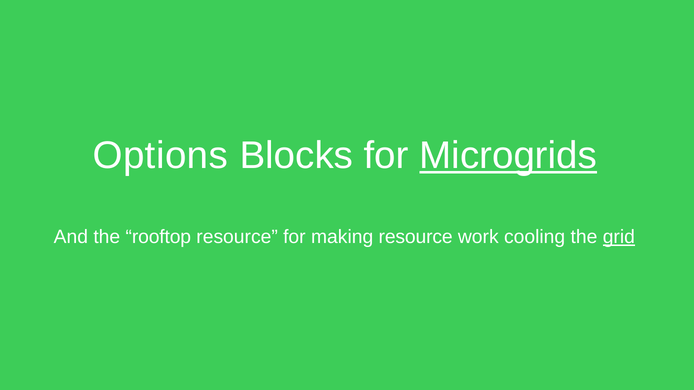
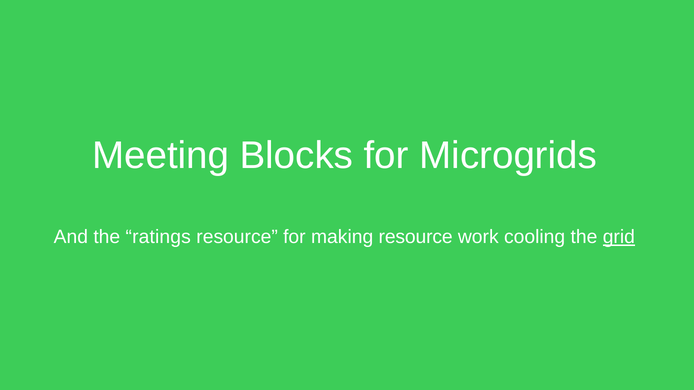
Options: Options -> Meeting
Microgrids underline: present -> none
rooftop: rooftop -> ratings
